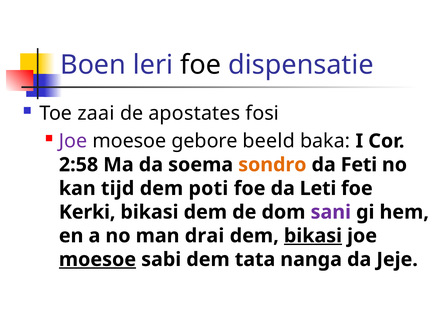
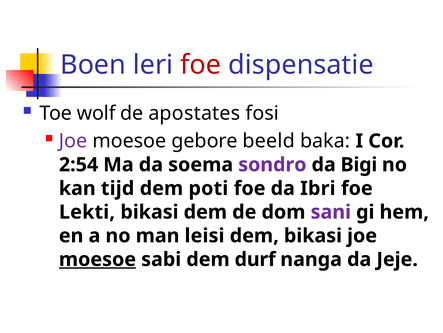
foe at (201, 65) colour: black -> red
zaai: zaai -> wolf
2:58: 2:58 -> 2:54
sondro colour: orange -> purple
Feti: Feti -> Bigi
Leti: Leti -> Ibri
Kerki: Kerki -> Lekti
drai: drai -> leisi
bikasi at (313, 235) underline: present -> none
tata: tata -> durf
